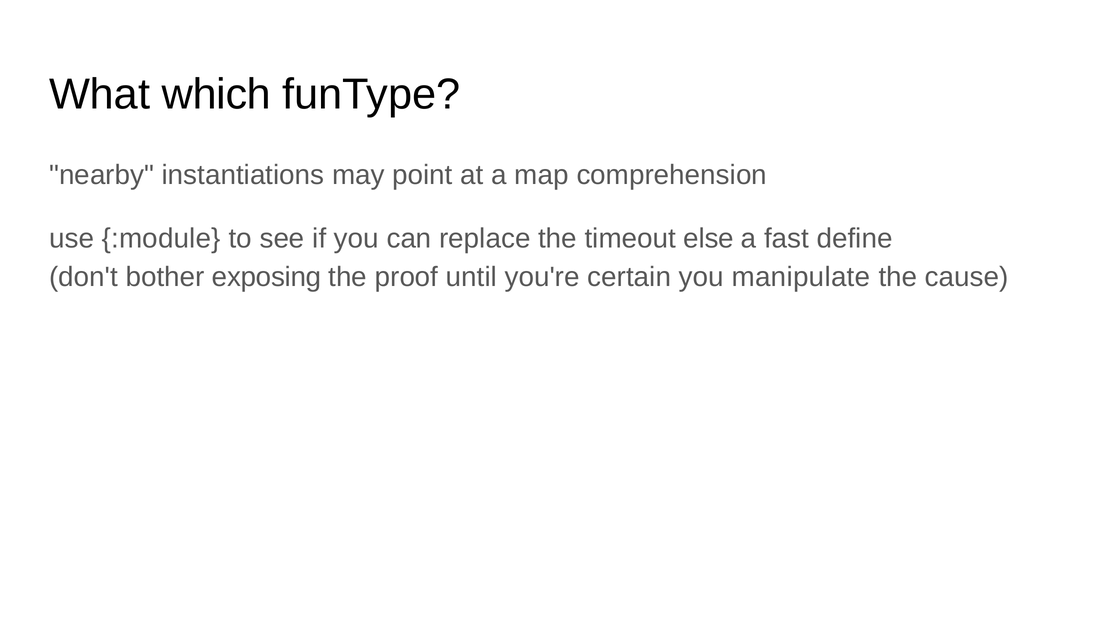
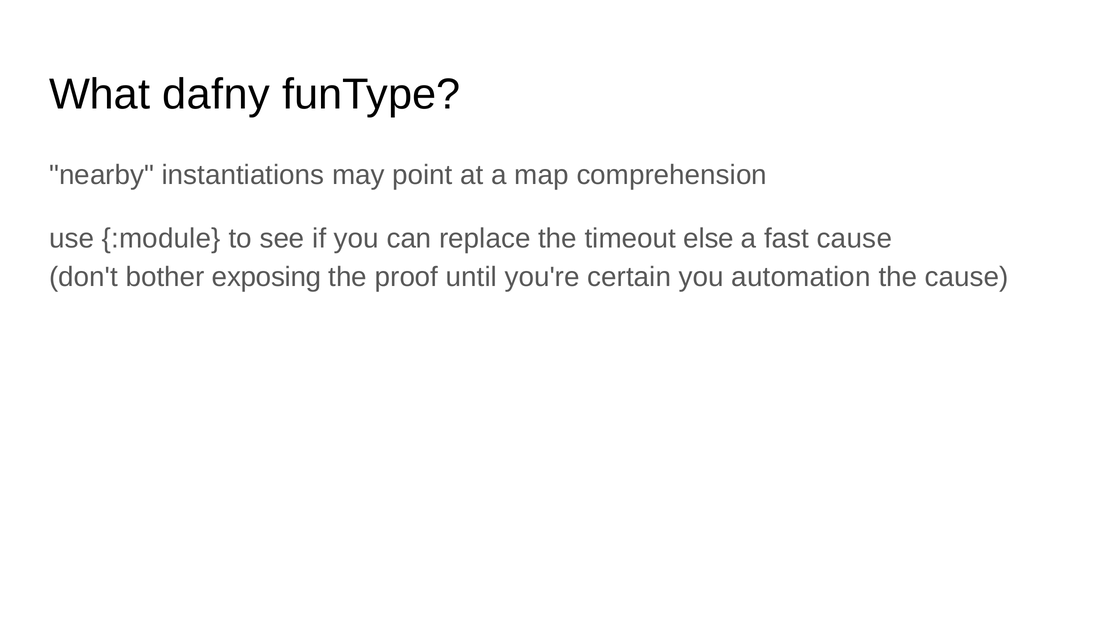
which: which -> dafny
fast define: define -> cause
manipulate: manipulate -> automation
